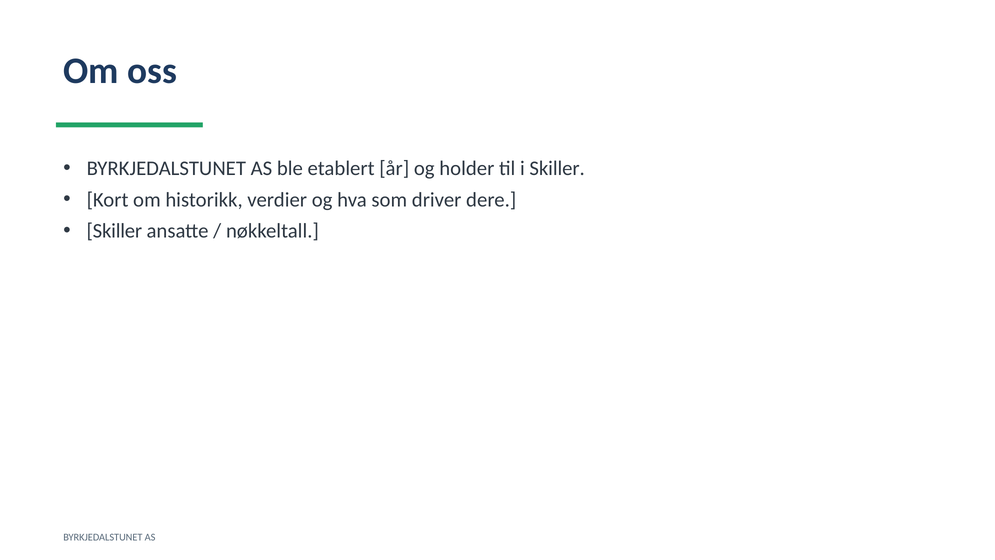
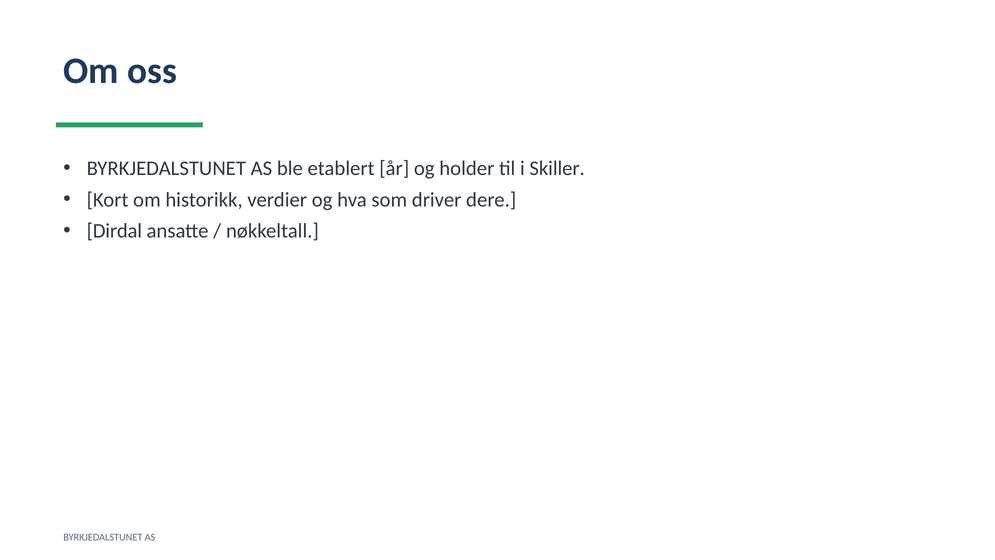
Skiller at (114, 231): Skiller -> Dirdal
